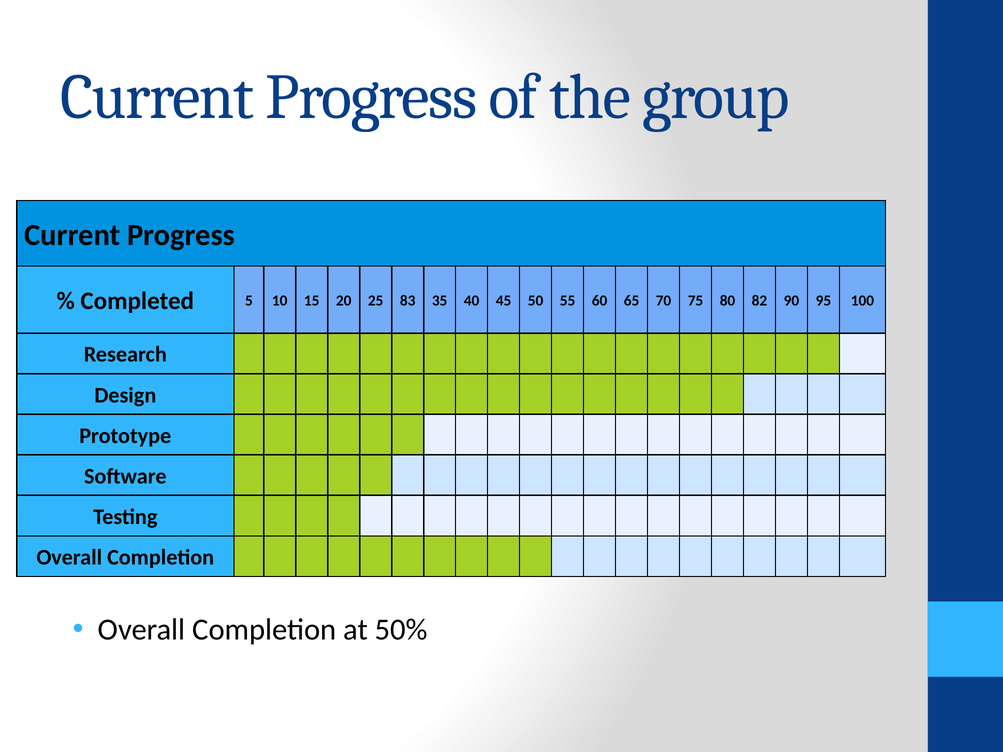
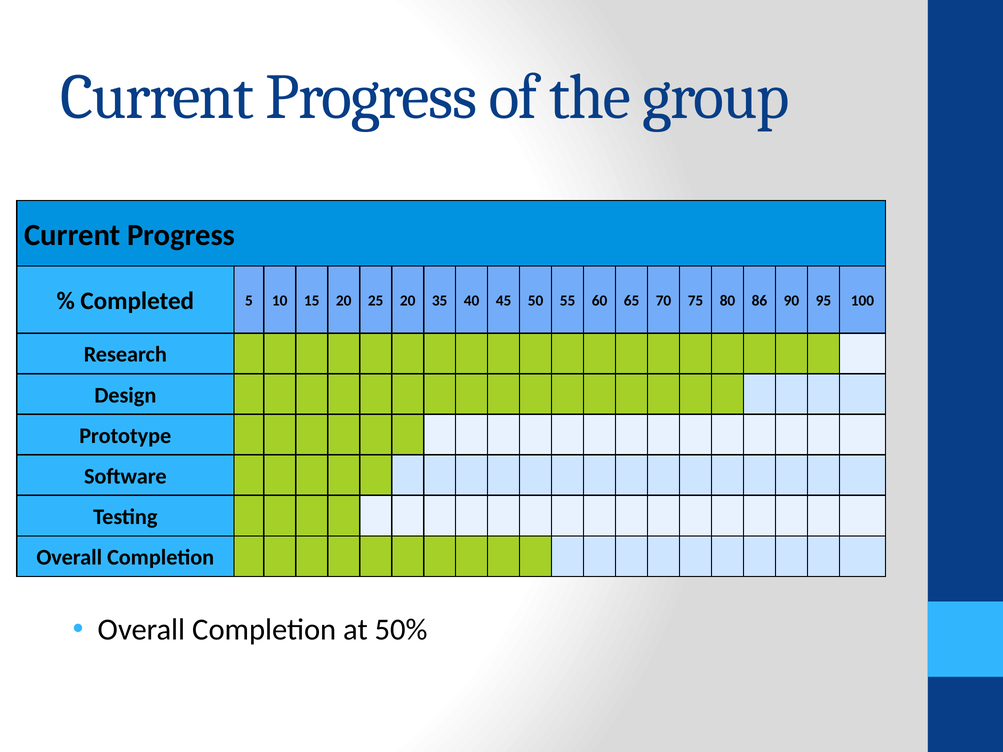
25 83: 83 -> 20
82: 82 -> 86
